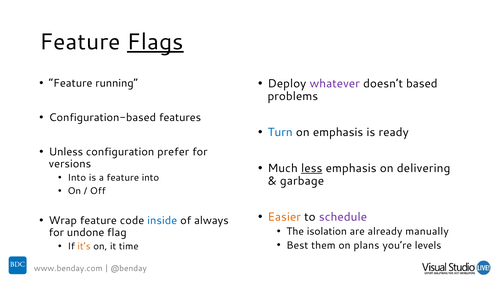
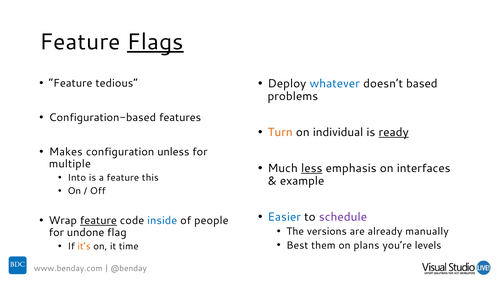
whatever colour: purple -> blue
running: running -> tedious
Turn colour: blue -> orange
on emphasis: emphasis -> individual
ready underline: none -> present
Unless: Unless -> Makes
prefer: prefer -> unless
versions: versions -> multiple
delivering: delivering -> interfaces
feature into: into -> this
garbage: garbage -> example
Easier colour: orange -> blue
feature at (98, 221) underline: none -> present
always: always -> people
isolation: isolation -> versions
